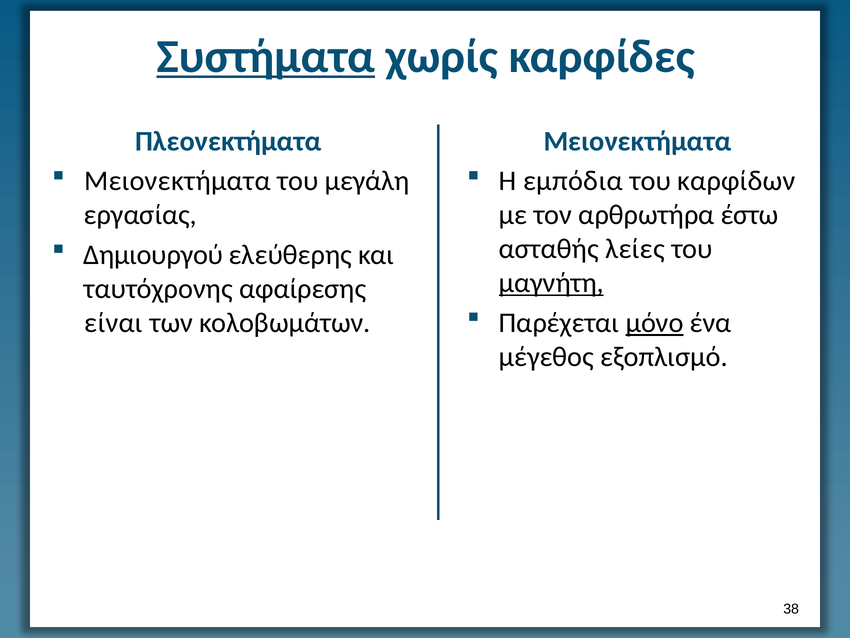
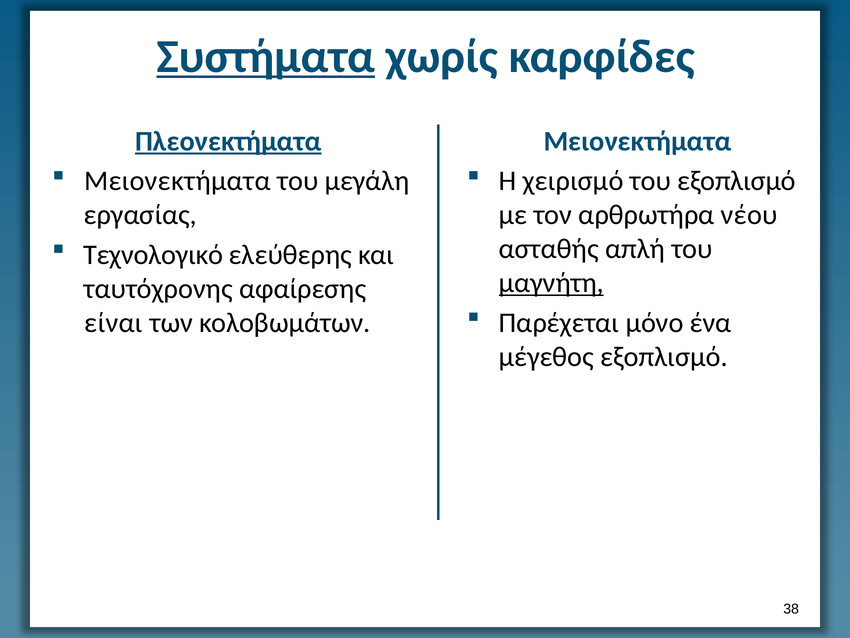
Πλεονεκτήματα underline: none -> present
εμπόδια: εμπόδια -> χειρισμό
του καρφίδων: καρφίδων -> εξοπλισμό
έστω: έστω -> νέου
λείες: λείες -> απλή
Δημιουργού: Δημιουργού -> Τεχνολογικό
μόνο underline: present -> none
